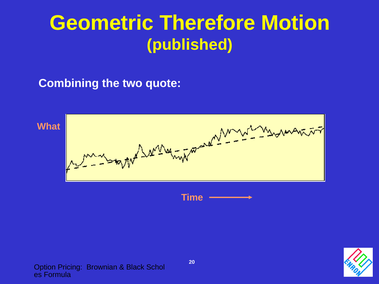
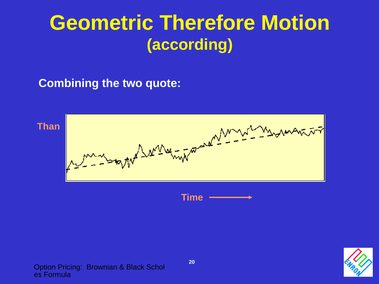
published: published -> according
What: What -> Than
